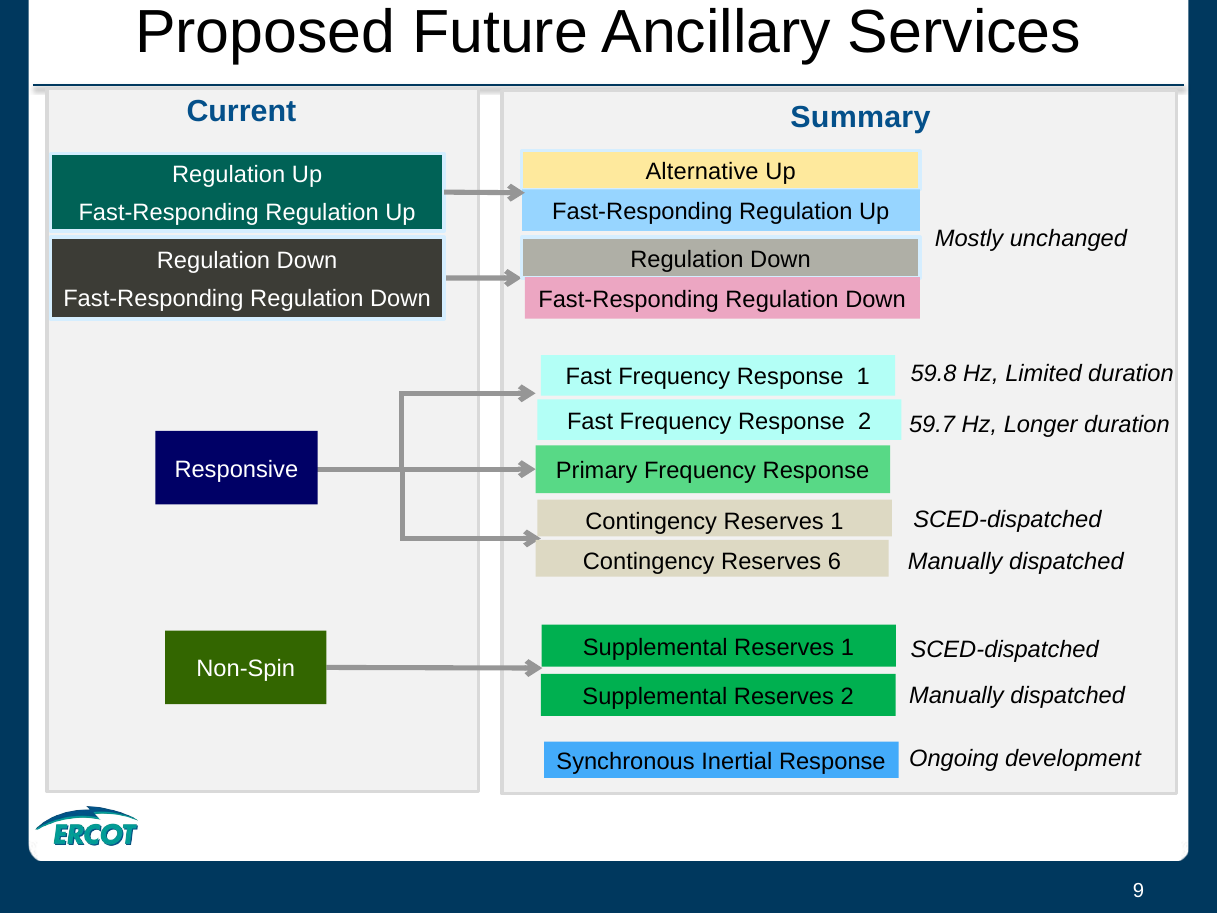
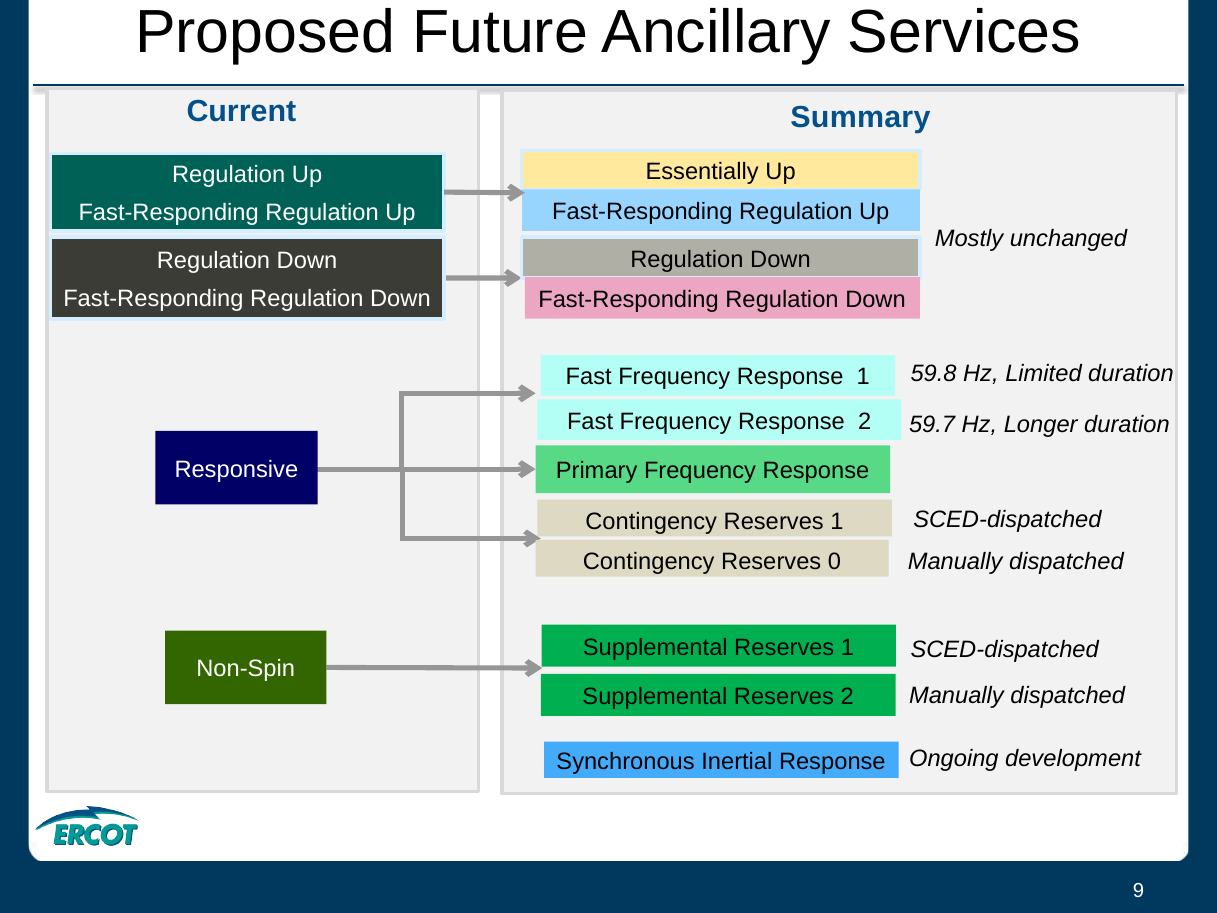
Alternative: Alternative -> Essentially
6: 6 -> 0
